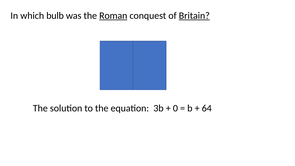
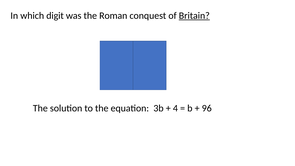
bulb: bulb -> digit
Roman underline: present -> none
0: 0 -> 4
64: 64 -> 96
